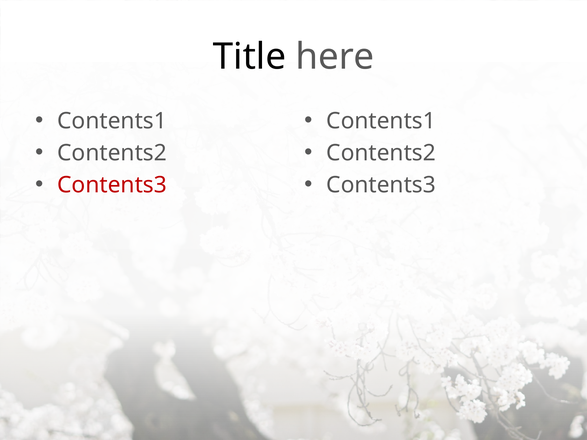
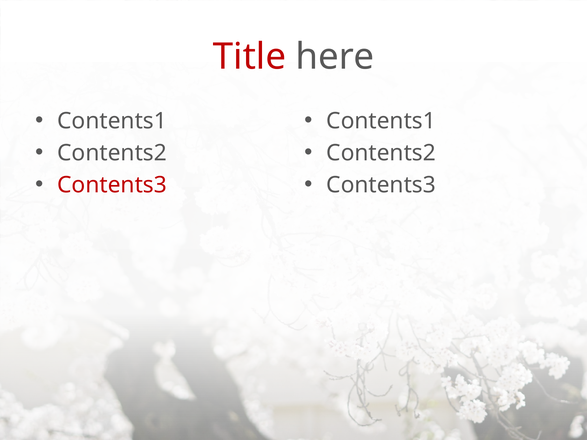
Title colour: black -> red
